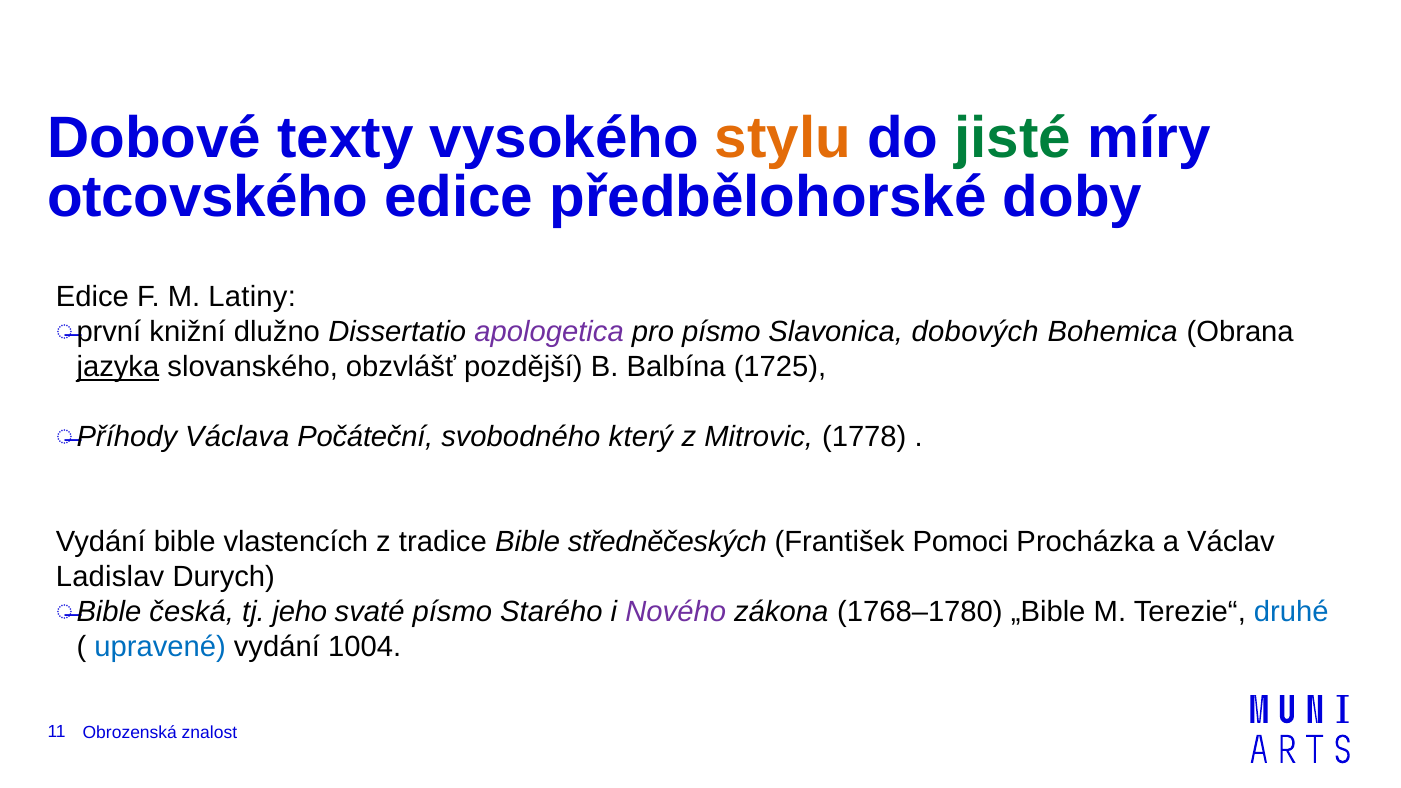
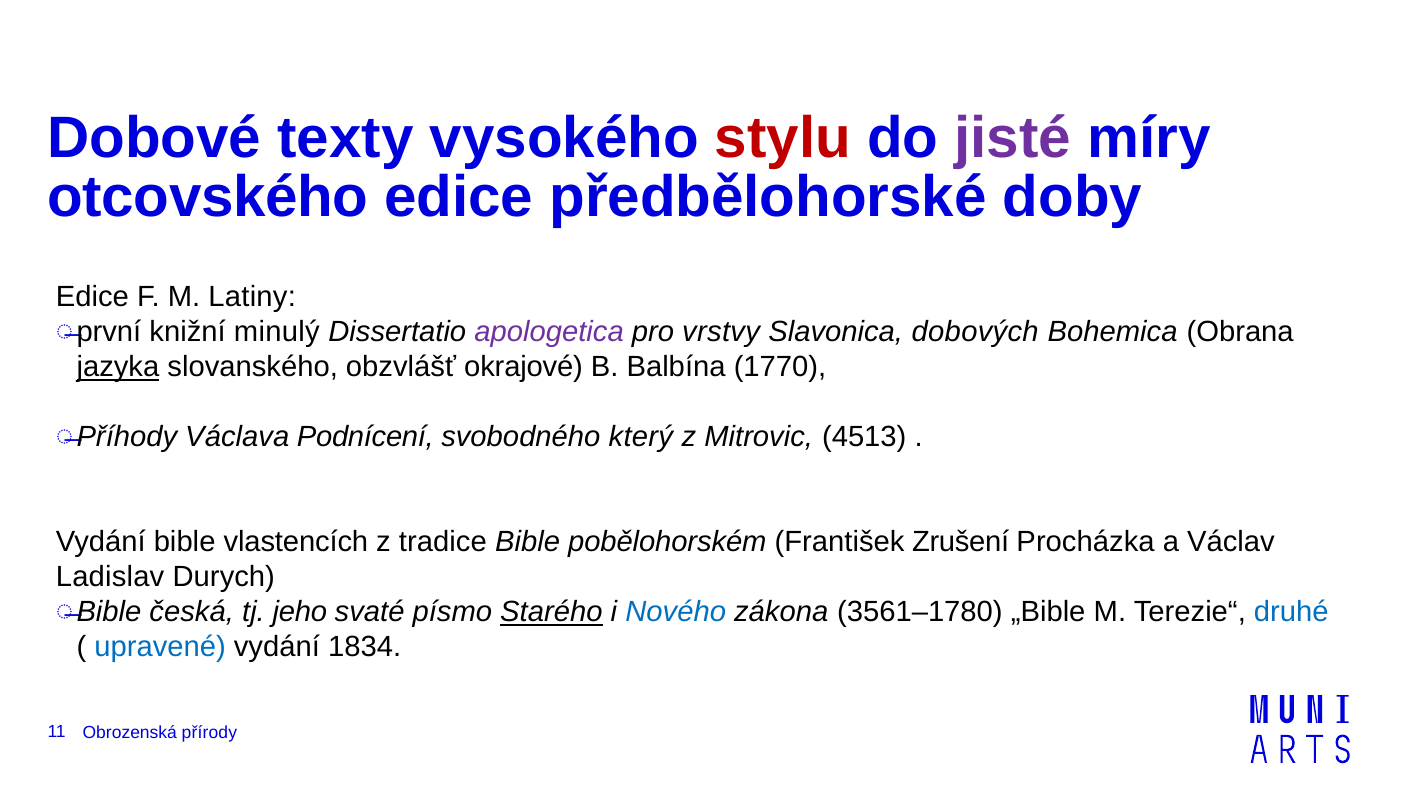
stylu colour: orange -> red
jisté colour: green -> purple
dlužno: dlužno -> minulý
pro písmo: písmo -> vrstvy
pozdější: pozdější -> okrajové
1725: 1725 -> 1770
Počáteční: Počáteční -> Podnícení
1778: 1778 -> 4513
středněčeských: středněčeských -> pobělohorském
Pomoci: Pomoci -> Zrušení
Starého underline: none -> present
Nového colour: purple -> blue
1768–1780: 1768–1780 -> 3561–1780
1004: 1004 -> 1834
znalost: znalost -> přírody
